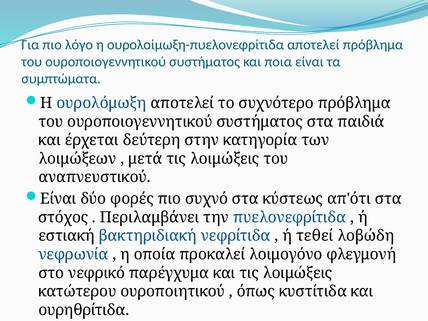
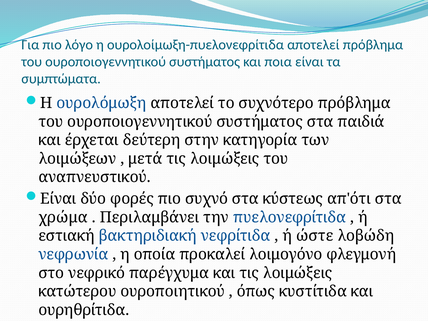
στόχος: στόχος -> χρώμα
τεθεί: τεθεί -> ώστε
